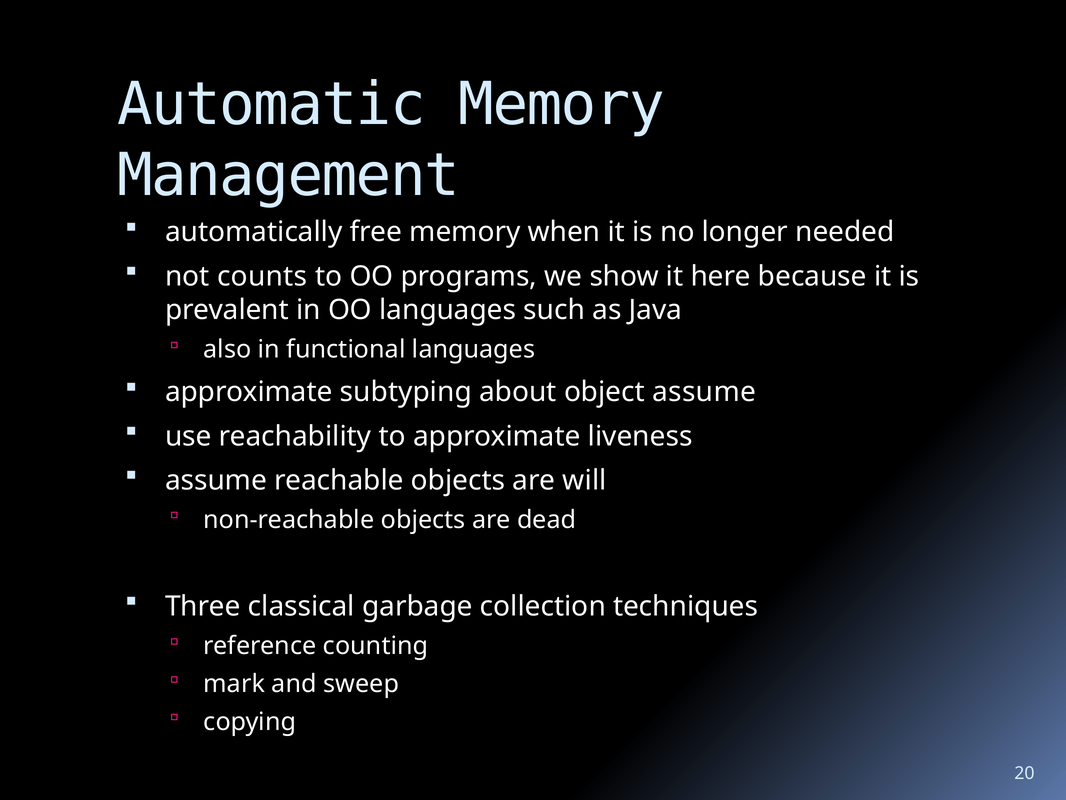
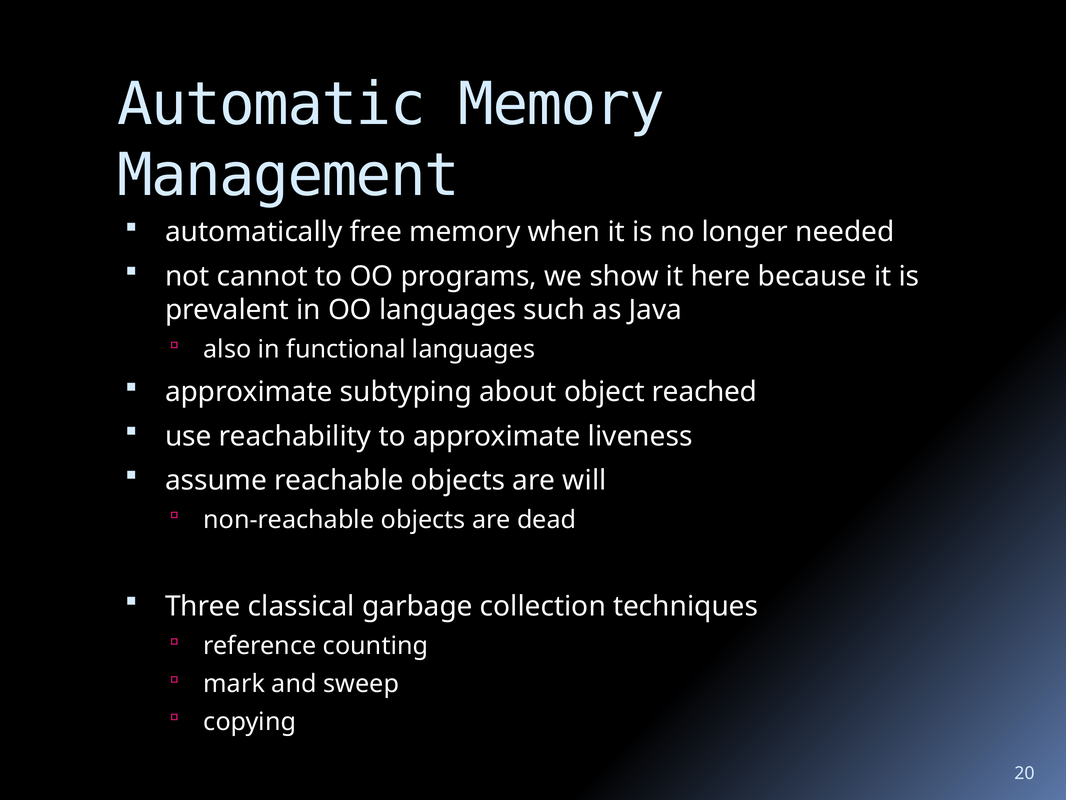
counts: counts -> cannot
object assume: assume -> reached
